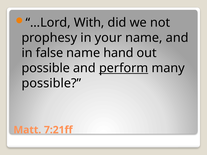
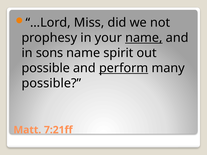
With: With -> Miss
name at (144, 38) underline: none -> present
false: false -> sons
hand: hand -> spirit
